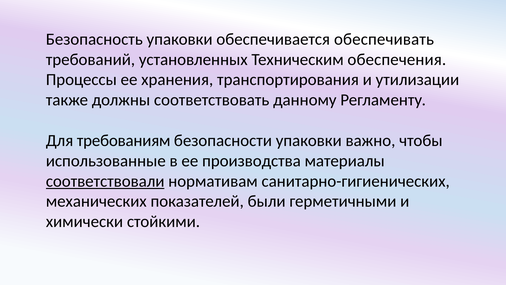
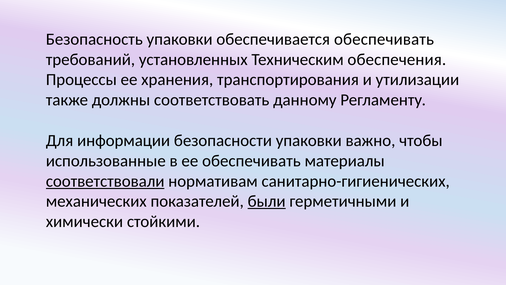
требованиям: требованиям -> информации
ее производства: производства -> обеспечивать
были underline: none -> present
